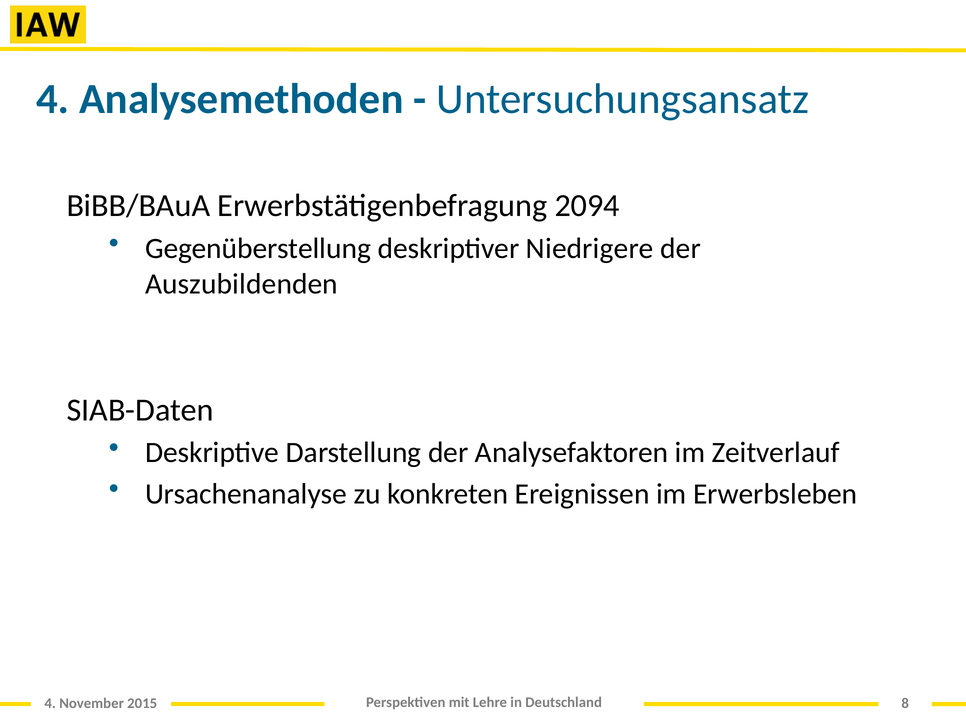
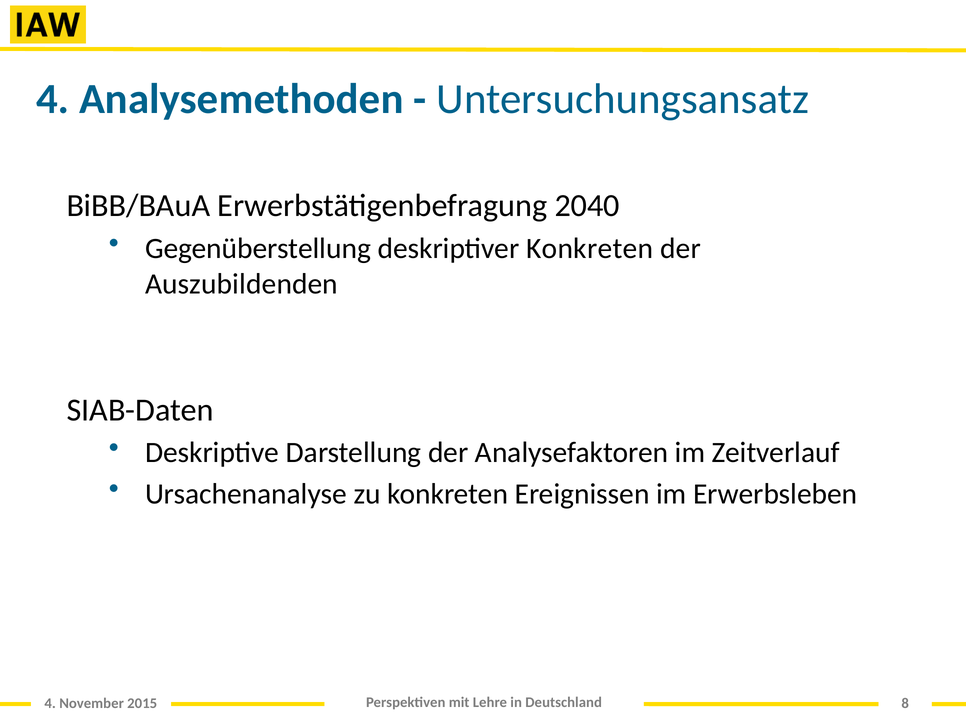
2094: 2094 -> 2040
deskriptiver Niedrigere: Niedrigere -> Konkreten
